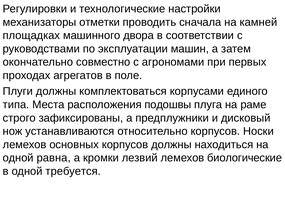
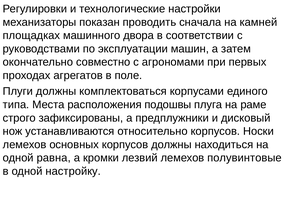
отметки: отметки -> показан
биологические: биологические -> полувинтовые
требуется: требуется -> настройку
